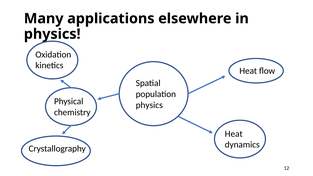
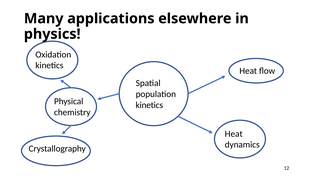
physics at (149, 105): physics -> kinetics
